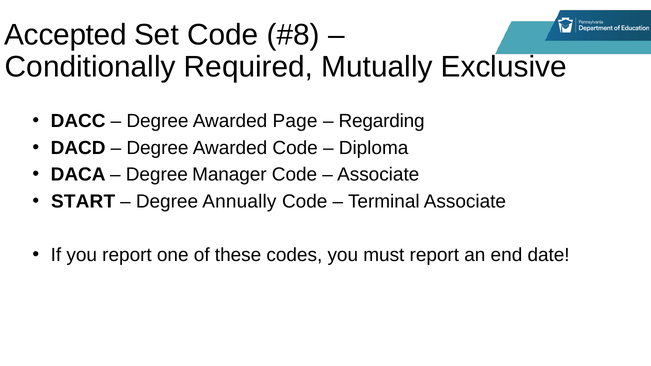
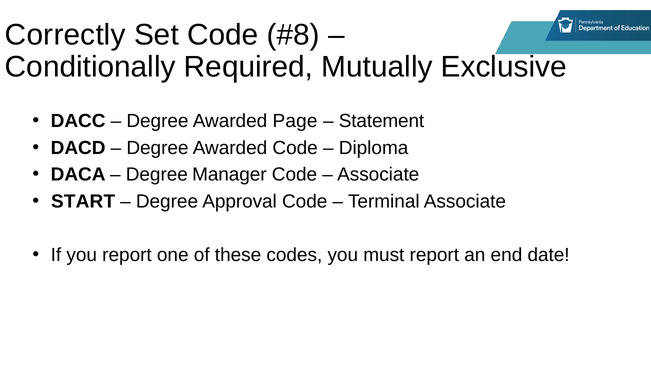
Accepted: Accepted -> Correctly
Regarding: Regarding -> Statement
Annually: Annually -> Approval
